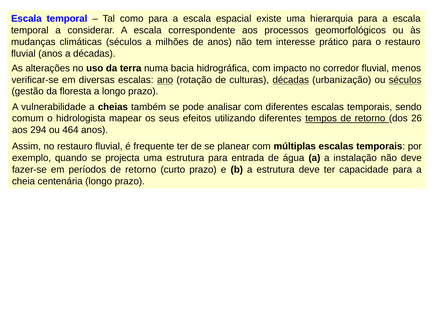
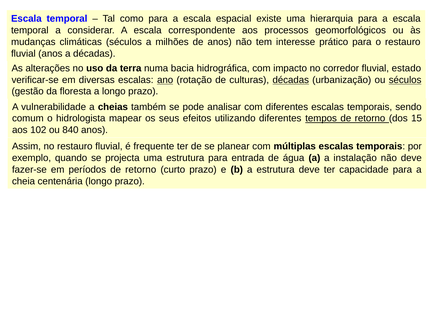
menos: menos -> estado
26: 26 -> 15
294: 294 -> 102
464: 464 -> 840
